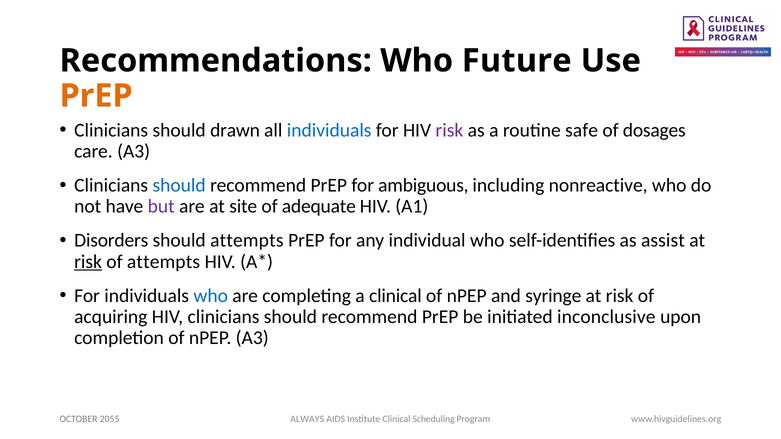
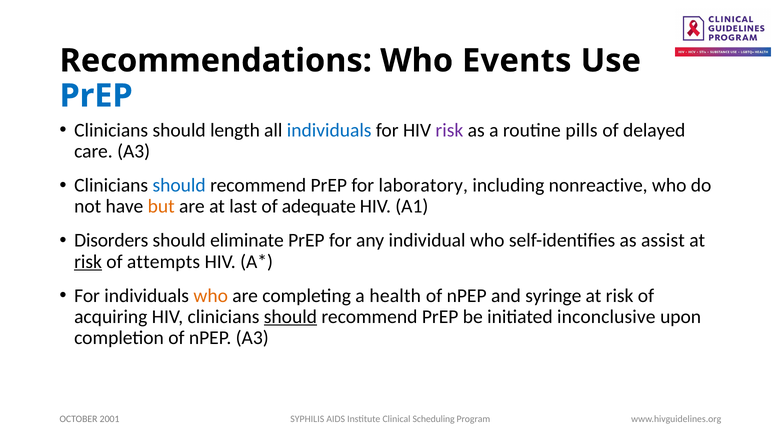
Future: Future -> Events
PrEP at (96, 96) colour: orange -> blue
drawn: drawn -> length
safe: safe -> pills
dosages: dosages -> delayed
ambiguous: ambiguous -> laboratory
but colour: purple -> orange
site: site -> last
should attempts: attempts -> eliminate
who at (211, 296) colour: blue -> orange
a clinical: clinical -> health
should at (290, 317) underline: none -> present
ALWAYS: ALWAYS -> SYPHILIS
2055: 2055 -> 2001
